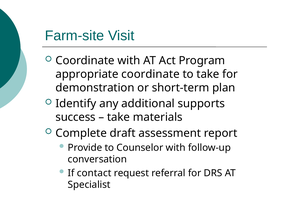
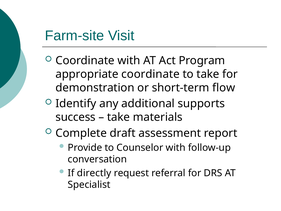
plan: plan -> flow
contact: contact -> directly
